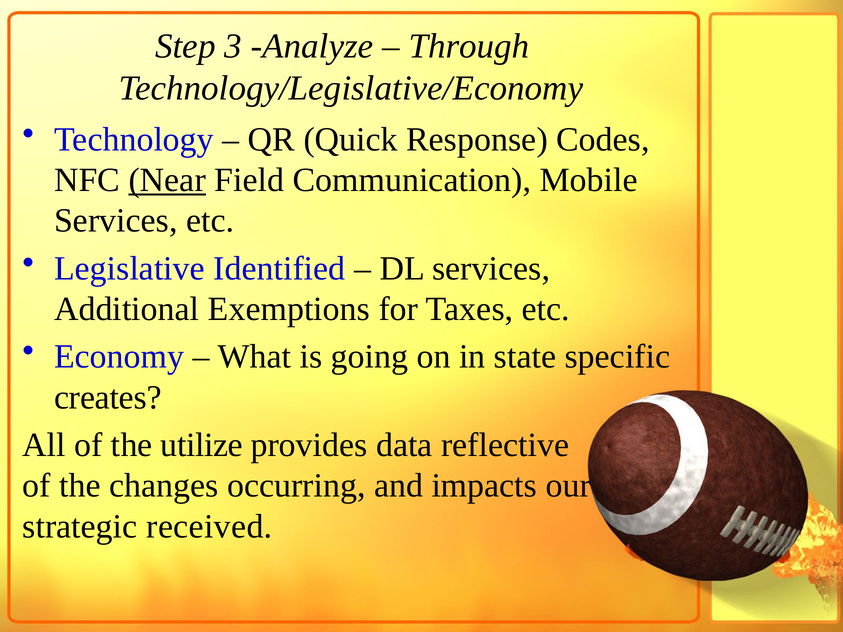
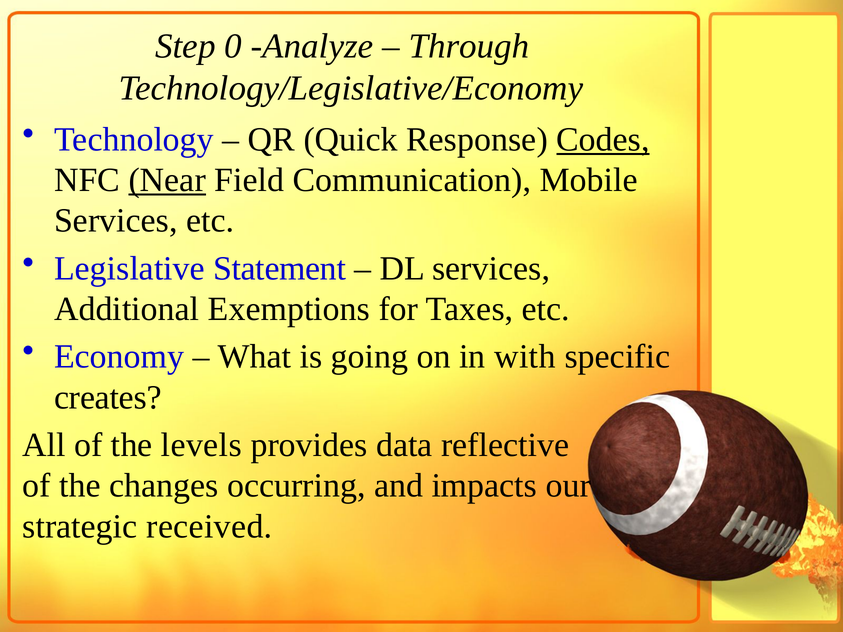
3: 3 -> 0
Codes underline: none -> present
Identified: Identified -> Statement
state: state -> with
utilize: utilize -> levels
